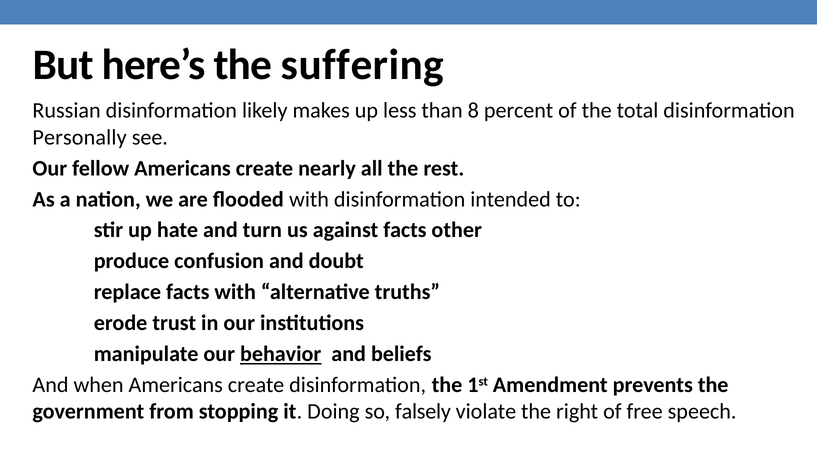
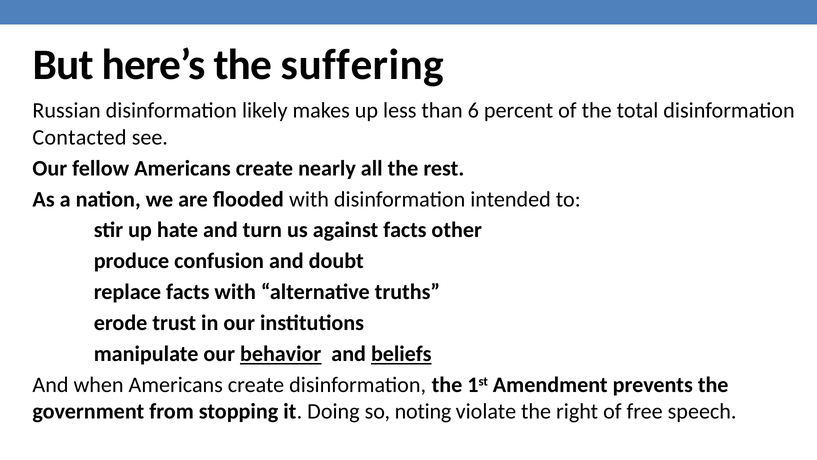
8: 8 -> 6
Personally: Personally -> Contacted
beliefs underline: none -> present
falsely: falsely -> noting
